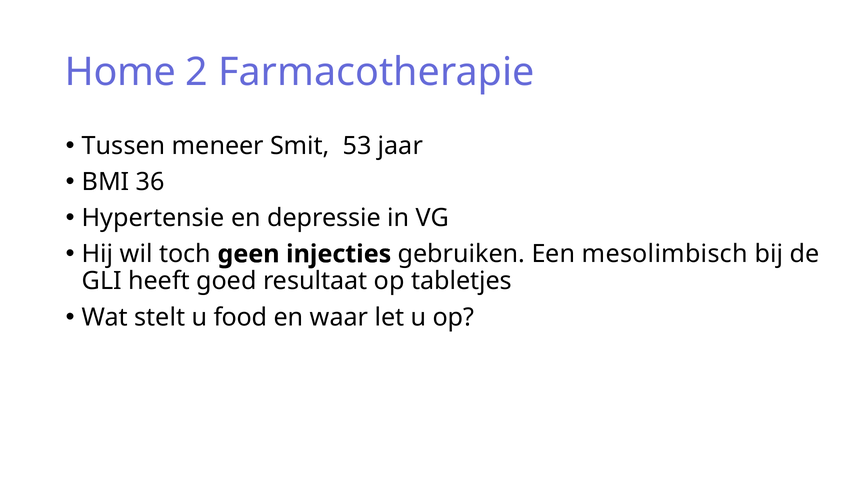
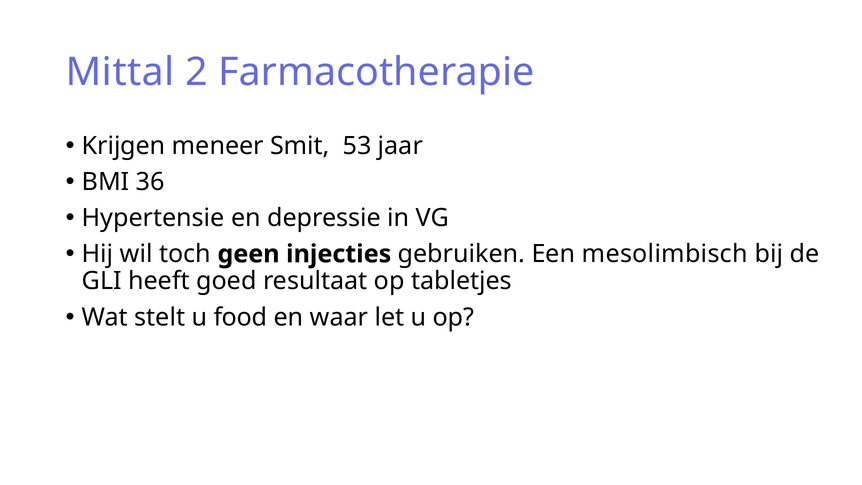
Home: Home -> Mittal
Tussen: Tussen -> Krijgen
